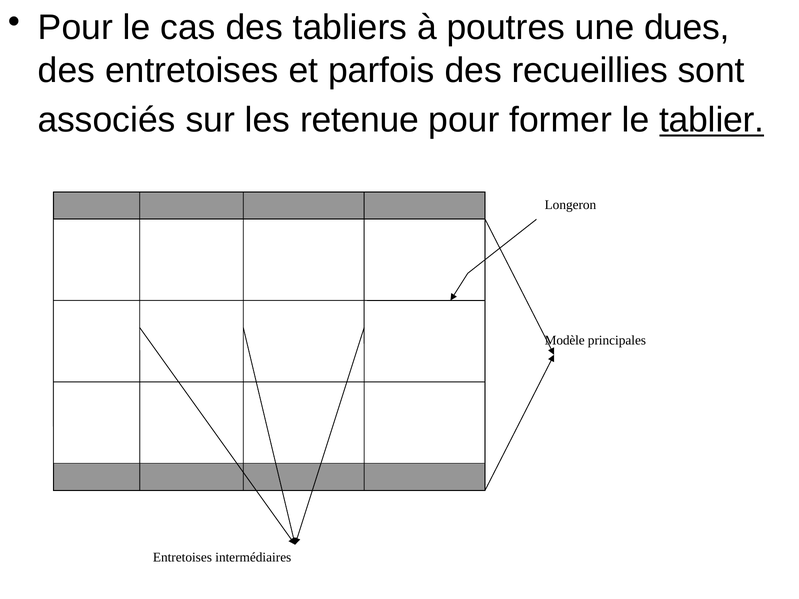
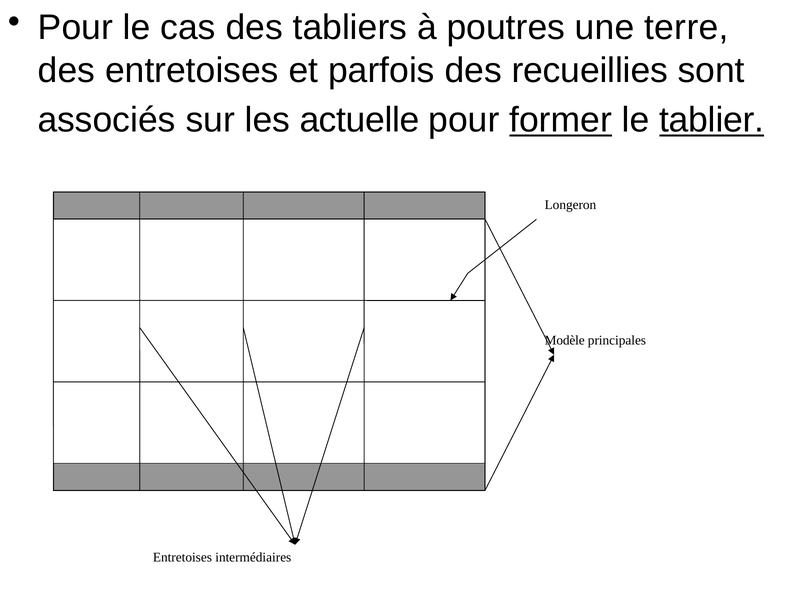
dues: dues -> terre
retenue: retenue -> actuelle
former underline: none -> present
